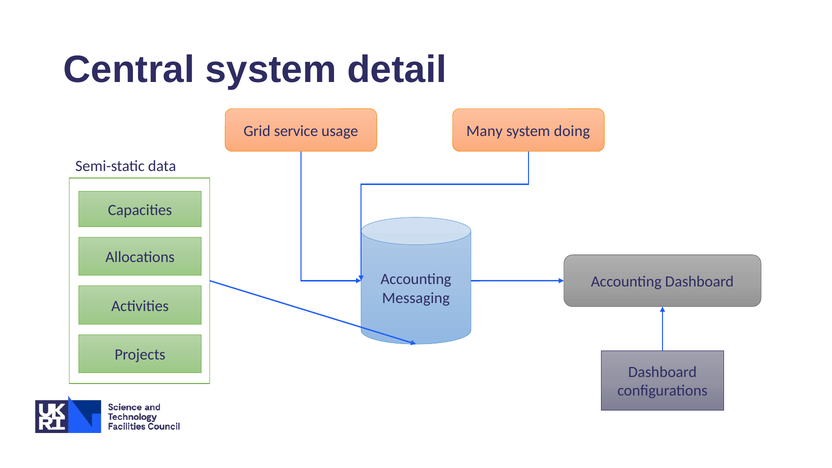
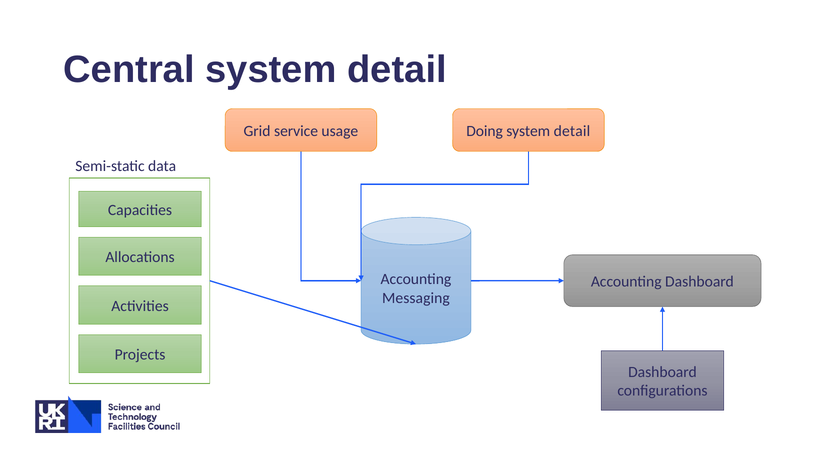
Many: Many -> Doing
doing at (572, 131): doing -> detail
